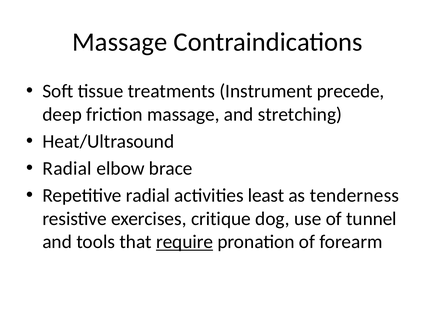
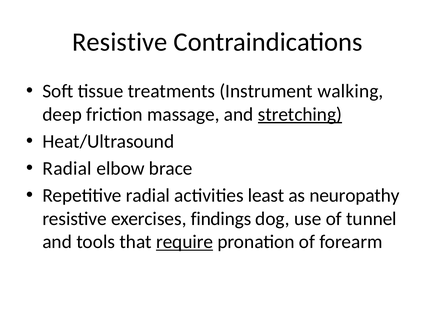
Massage at (120, 42): Massage -> Resistive
precede: precede -> walking
stretching underline: none -> present
tenderness: tenderness -> neuropathy
critique: critique -> findings
